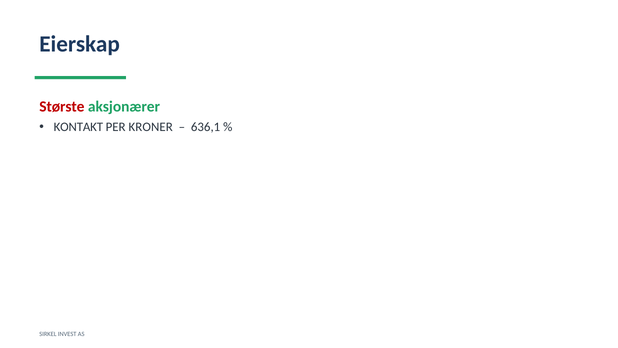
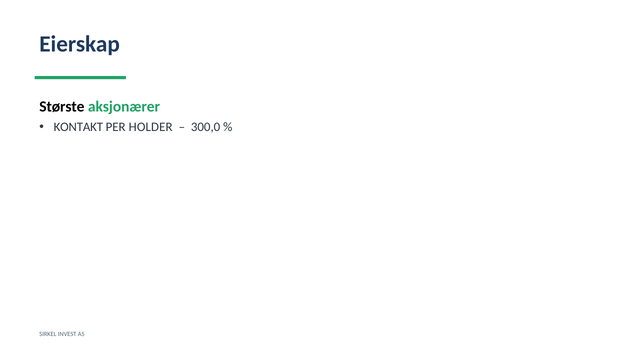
Største colour: red -> black
KRONER: KRONER -> HOLDER
636,1: 636,1 -> 300,0
